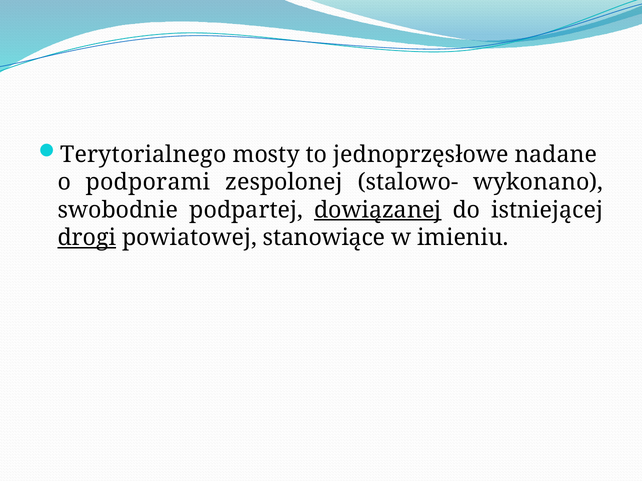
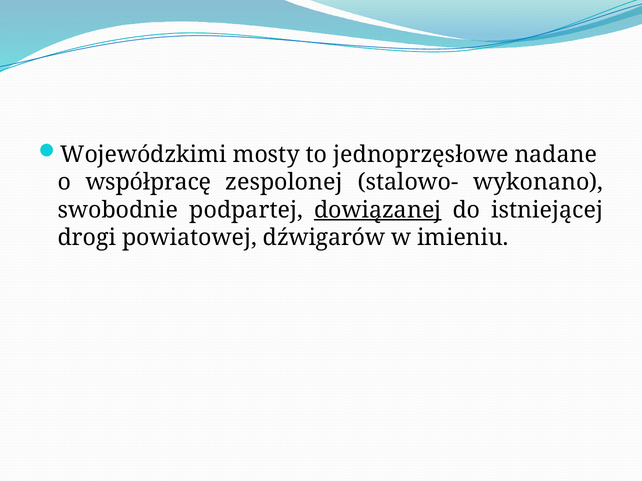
Terytorialnego: Terytorialnego -> Wojewódzkimi
podporami: podporami -> współpracę
drogi underline: present -> none
stanowiące: stanowiące -> dźwigarów
